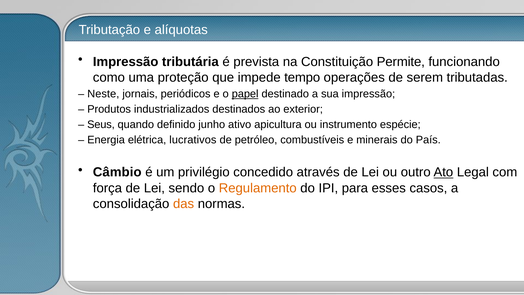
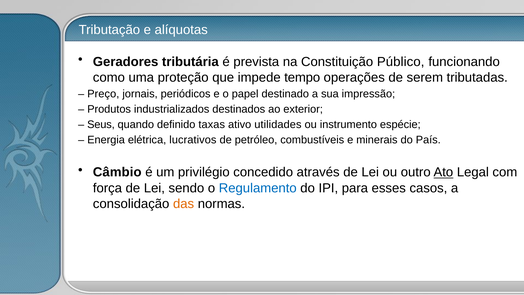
Impressão at (126, 62): Impressão -> Geradores
Permite: Permite -> Público
Neste: Neste -> Preço
papel underline: present -> none
junho: junho -> taxas
apicultura: apicultura -> utilidades
Regulamento colour: orange -> blue
